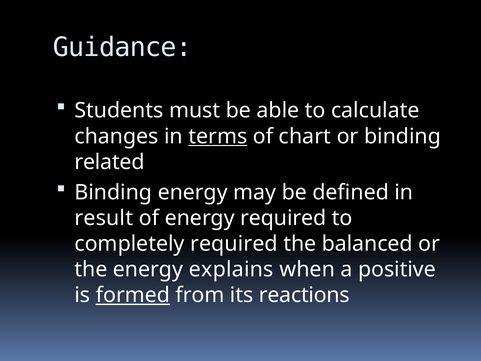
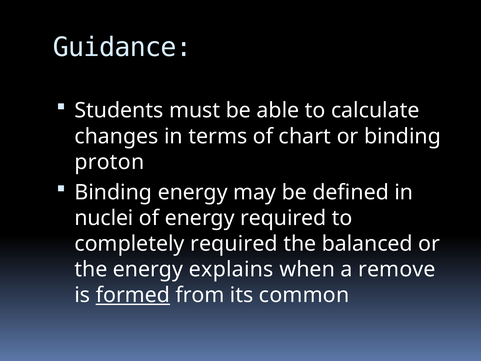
terms underline: present -> none
related: related -> proton
result: result -> nuclei
positive: positive -> remove
reactions: reactions -> common
